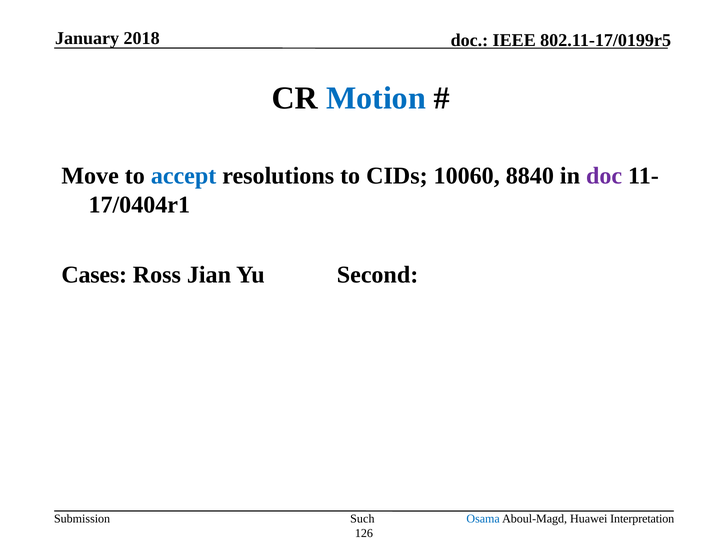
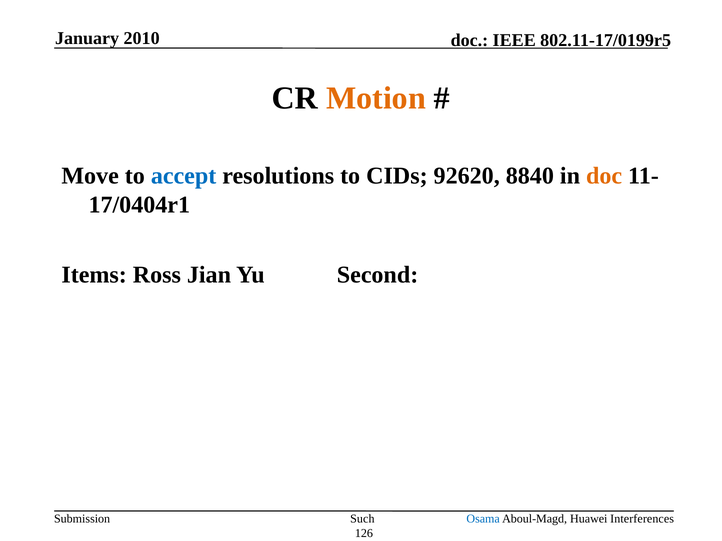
2018: 2018 -> 2010
Motion colour: blue -> orange
10060: 10060 -> 92620
doc at (604, 176) colour: purple -> orange
Cases: Cases -> Items
Interpretation: Interpretation -> Interferences
